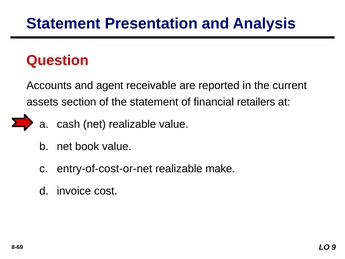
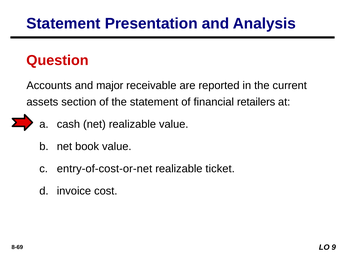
agent: agent -> major
make: make -> ticket
